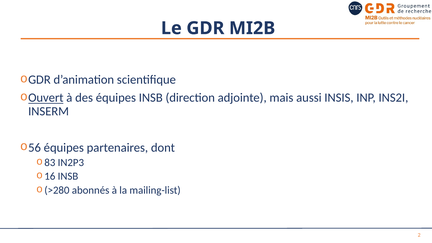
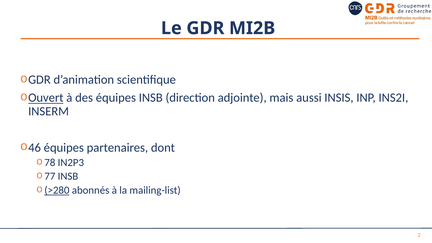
56: 56 -> 46
83: 83 -> 78
16: 16 -> 77
>280 underline: none -> present
